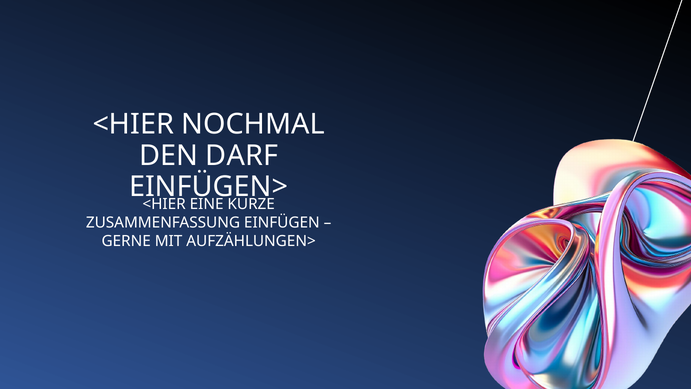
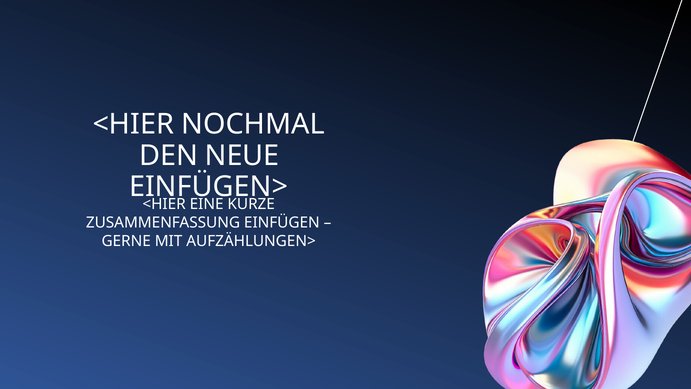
DARF: DARF -> NEUE
